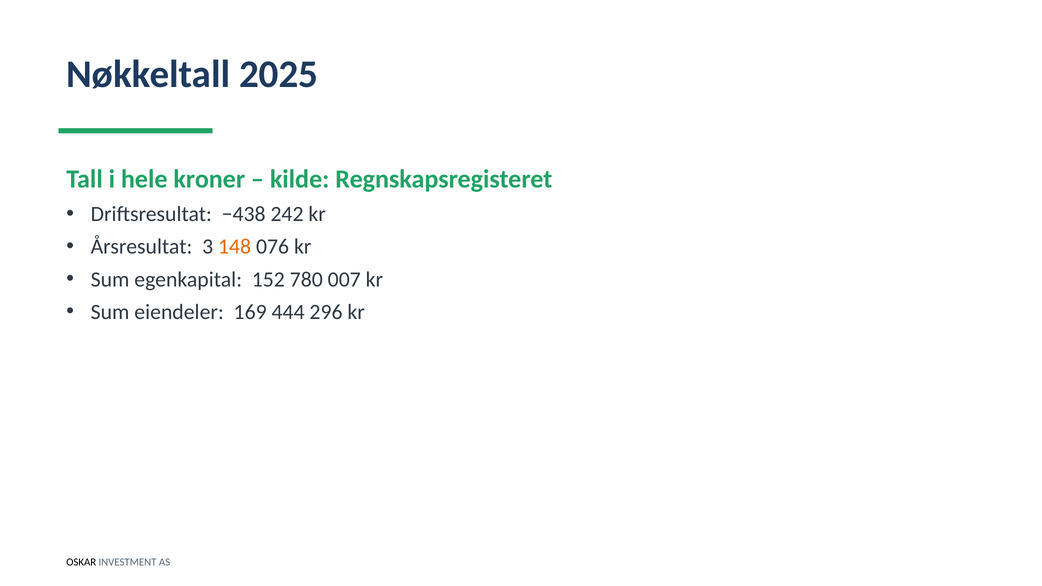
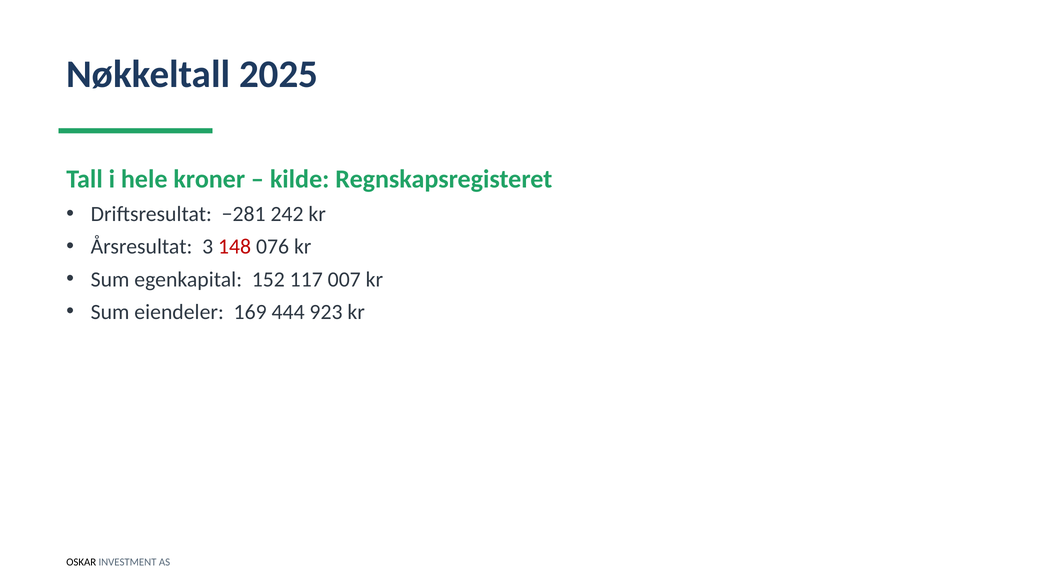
−438: −438 -> −281
148 colour: orange -> red
780: 780 -> 117
296: 296 -> 923
